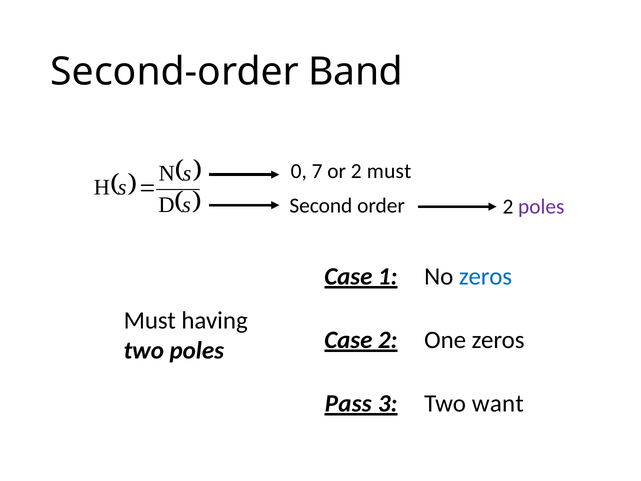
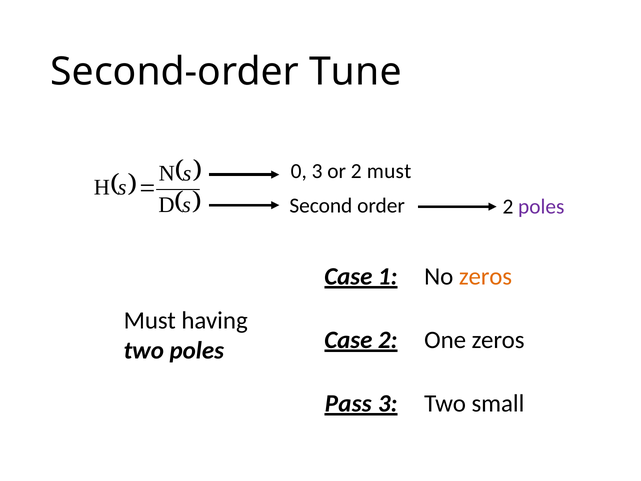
Band: Band -> Tune
0 7: 7 -> 3
zeros at (485, 277) colour: blue -> orange
want: want -> small
